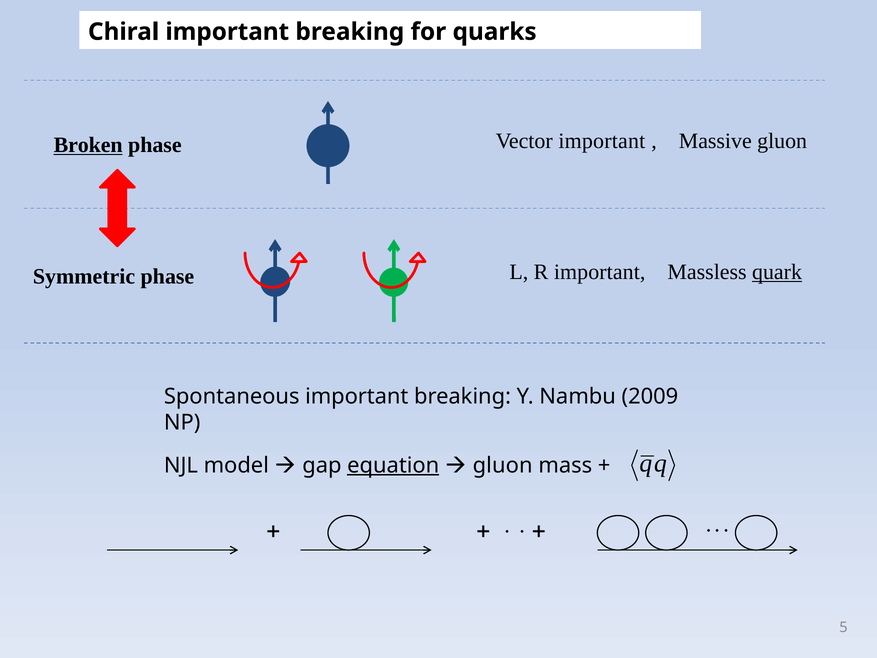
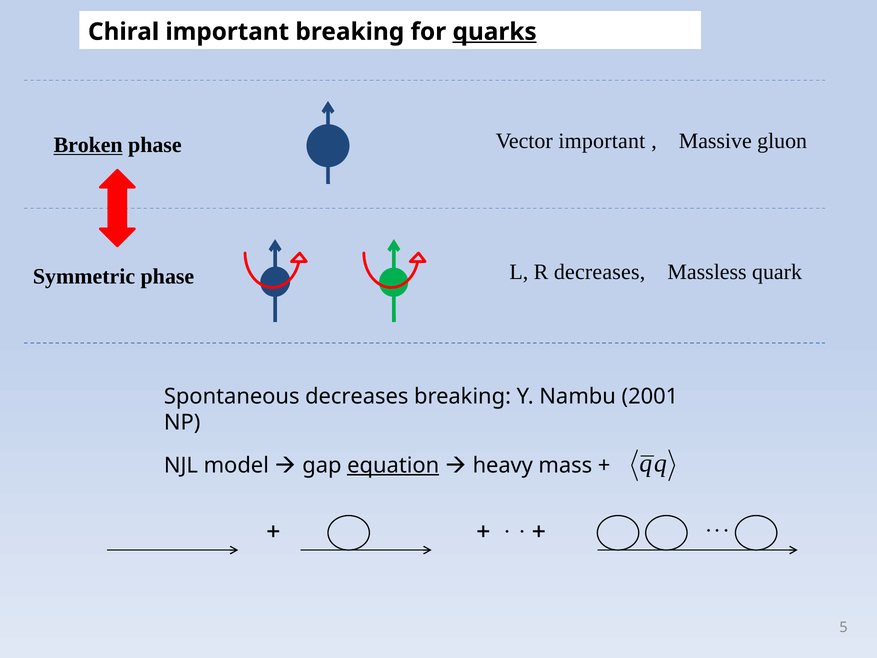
quarks underline: none -> present
R important: important -> decreases
quark underline: present -> none
Spontaneous important: important -> decreases
2009: 2009 -> 2001
gluon at (503, 465): gluon -> heavy
